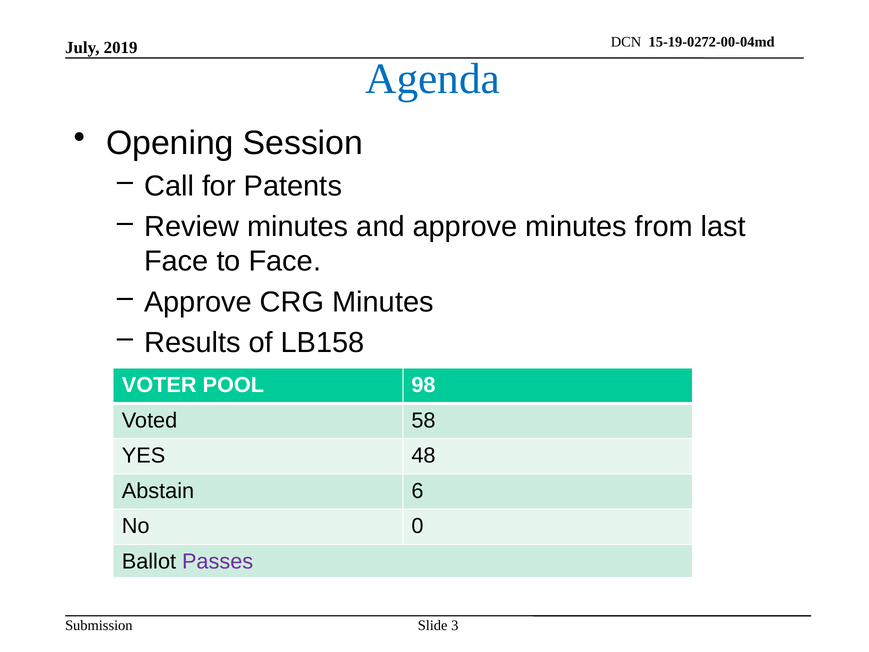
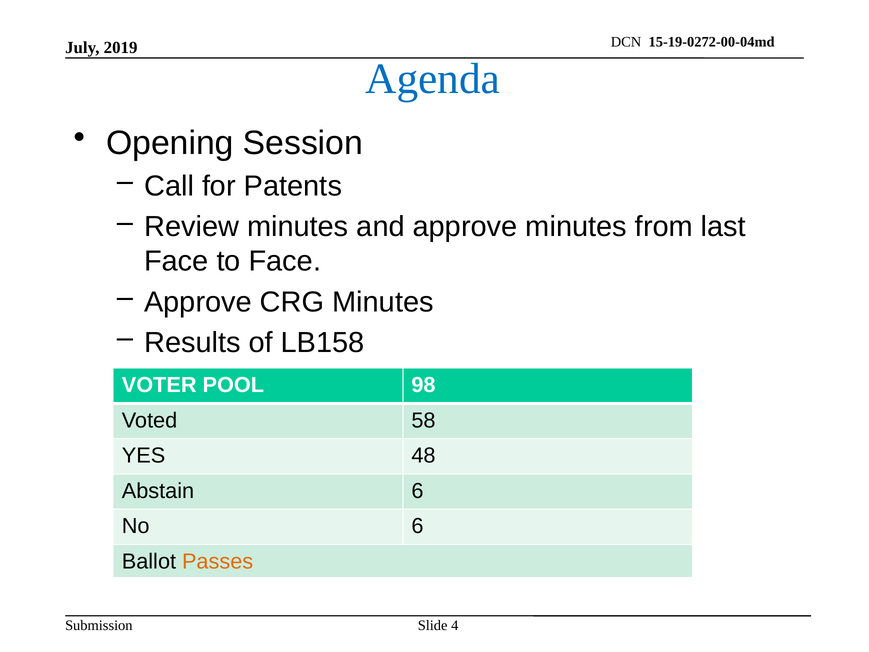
No 0: 0 -> 6
Passes colour: purple -> orange
3: 3 -> 4
